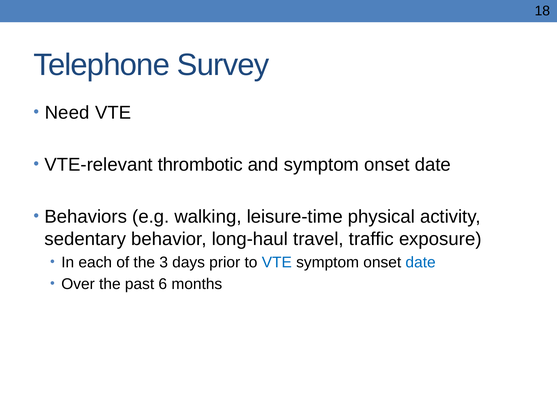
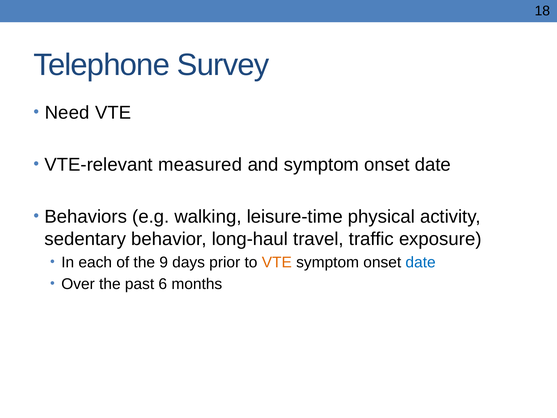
thrombotic: thrombotic -> measured
3: 3 -> 9
VTE at (277, 262) colour: blue -> orange
